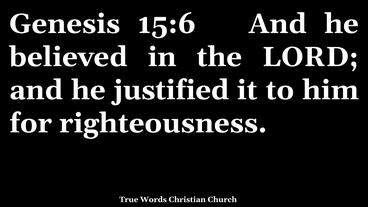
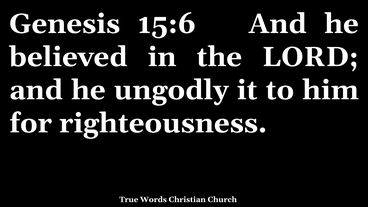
justified: justified -> ungodly
